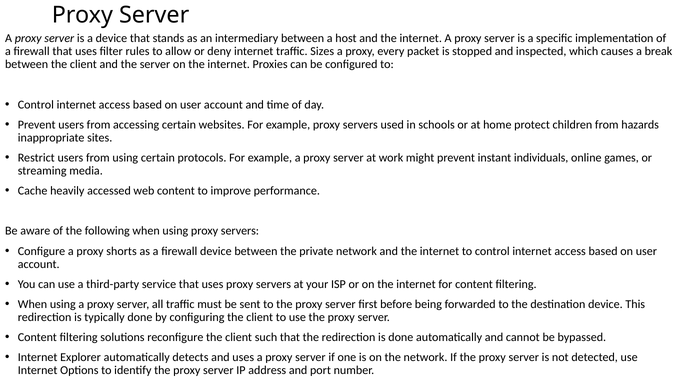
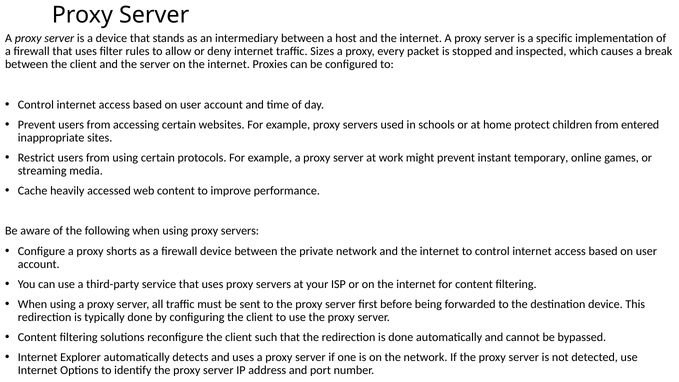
hazards: hazards -> entered
individuals: individuals -> temporary
